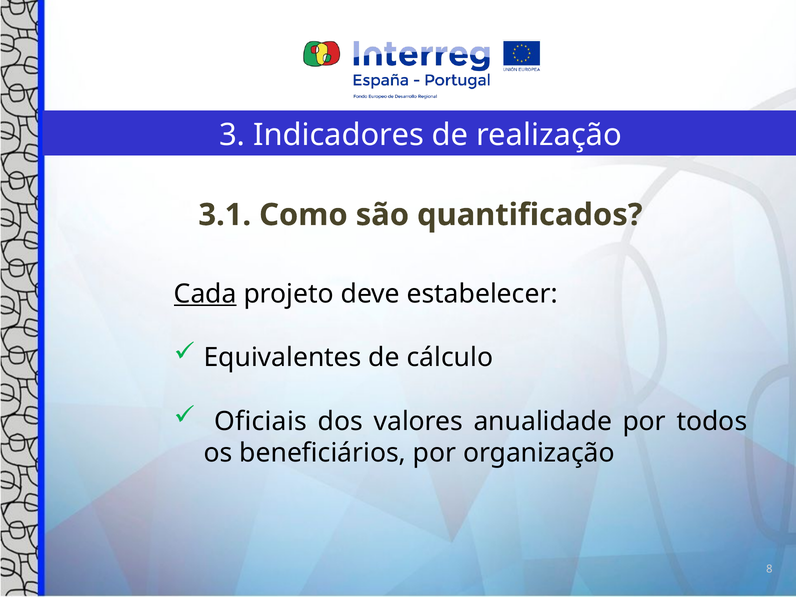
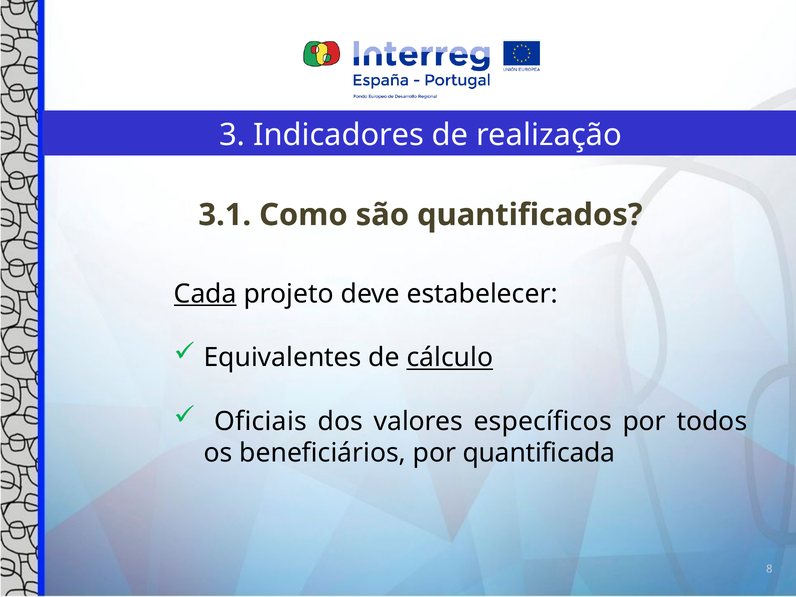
cálculo underline: none -> present
anualidade: anualidade -> específicos
organização: organização -> quantificada
